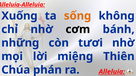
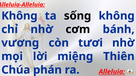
Xuống at (19, 16): Xuống -> Không
sống colour: orange -> black
những: những -> vương
